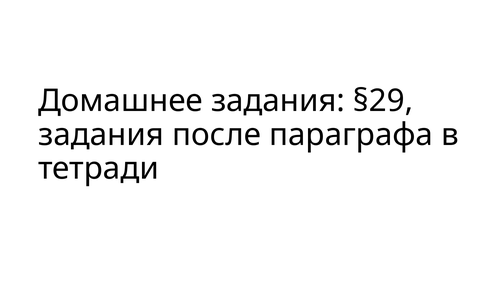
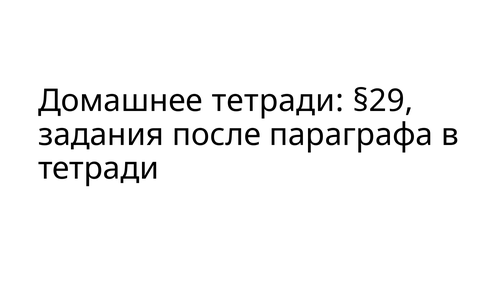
Домашнее задания: задания -> тетради
